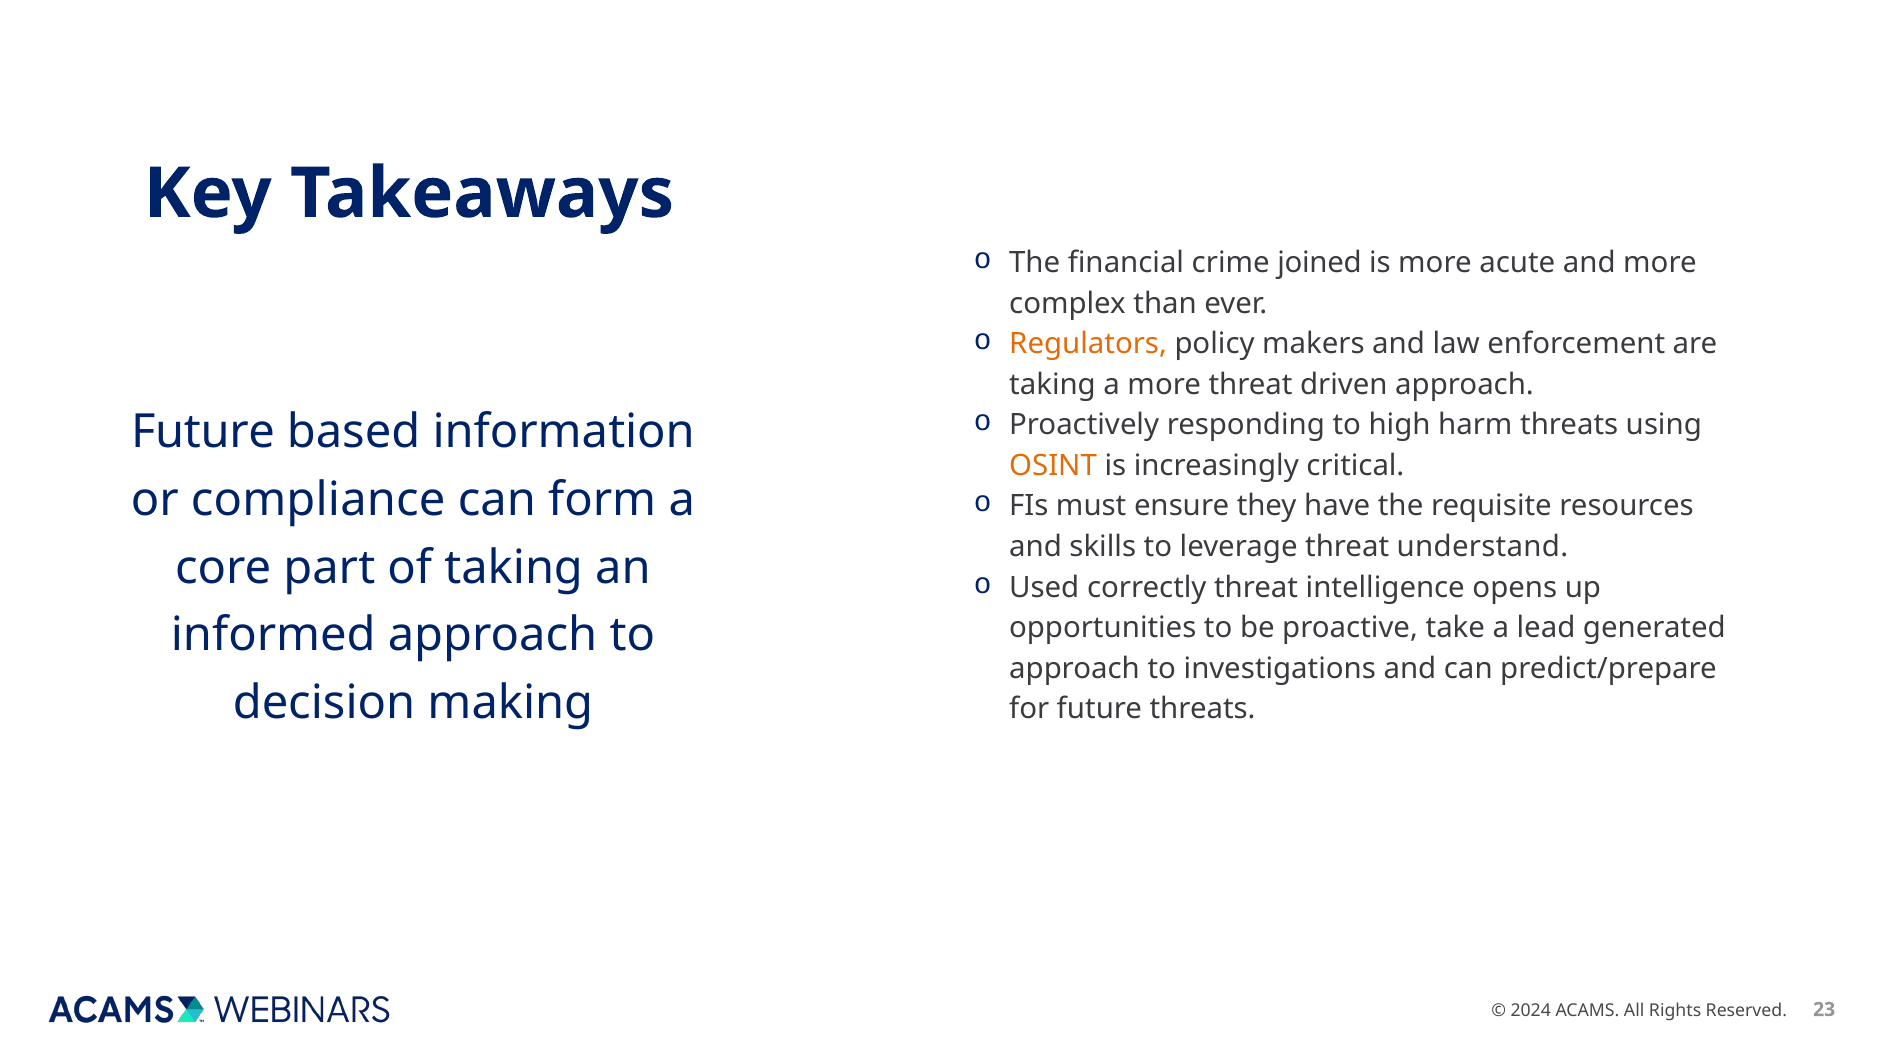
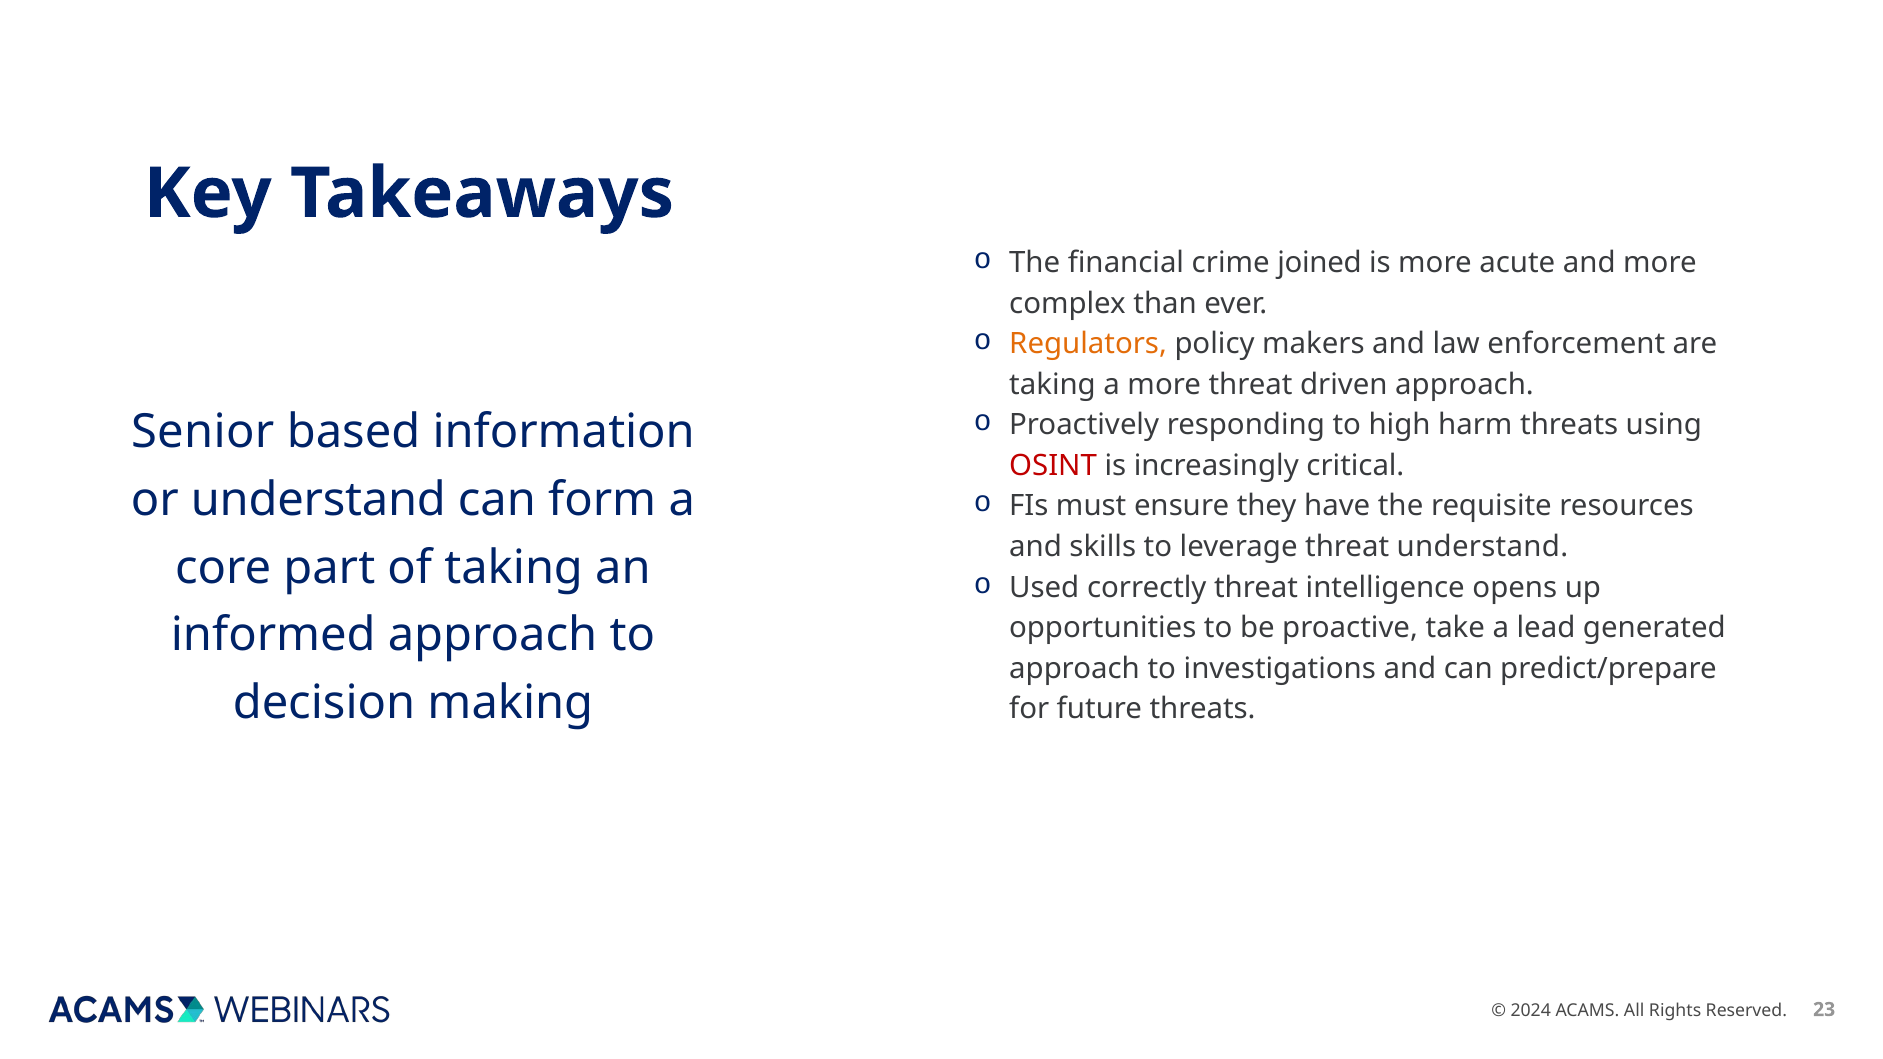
Future at (203, 432): Future -> Senior
OSINT colour: orange -> red
or compliance: compliance -> understand
